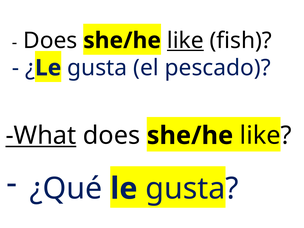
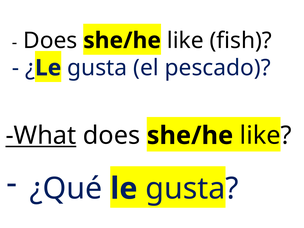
like at (185, 41) underline: present -> none
